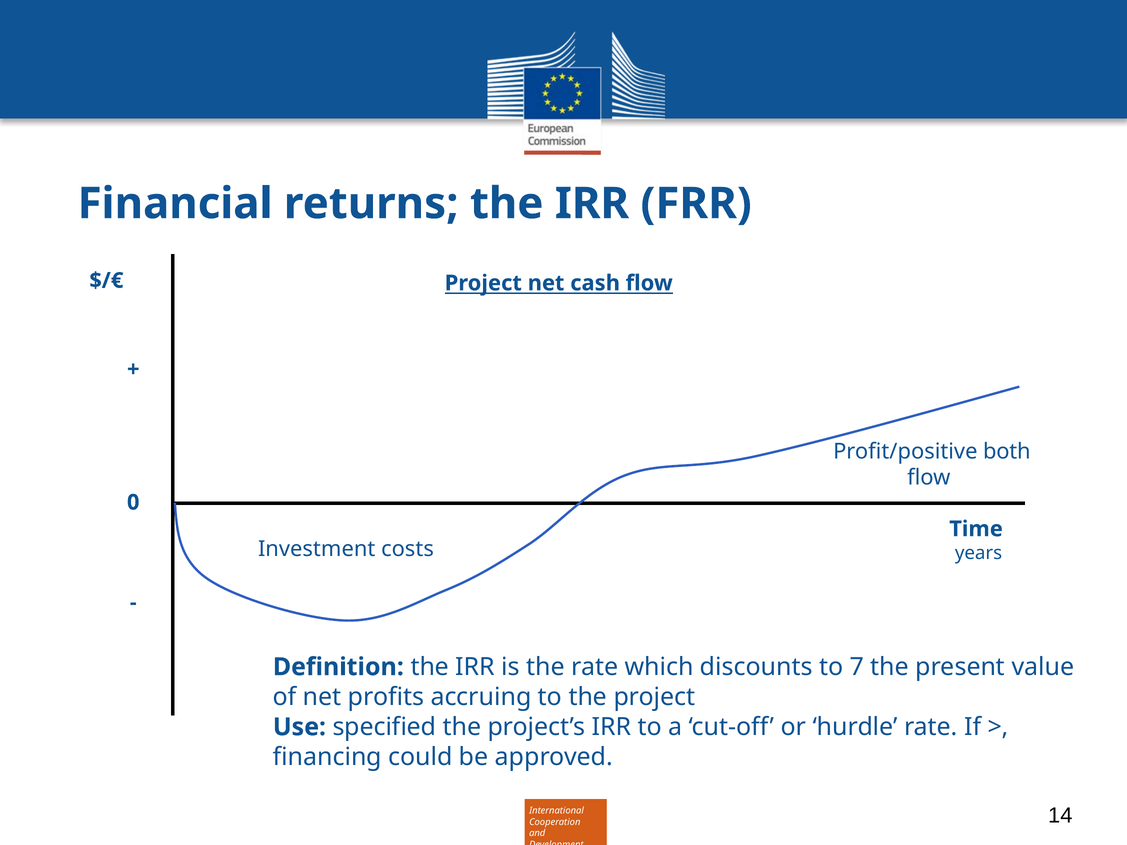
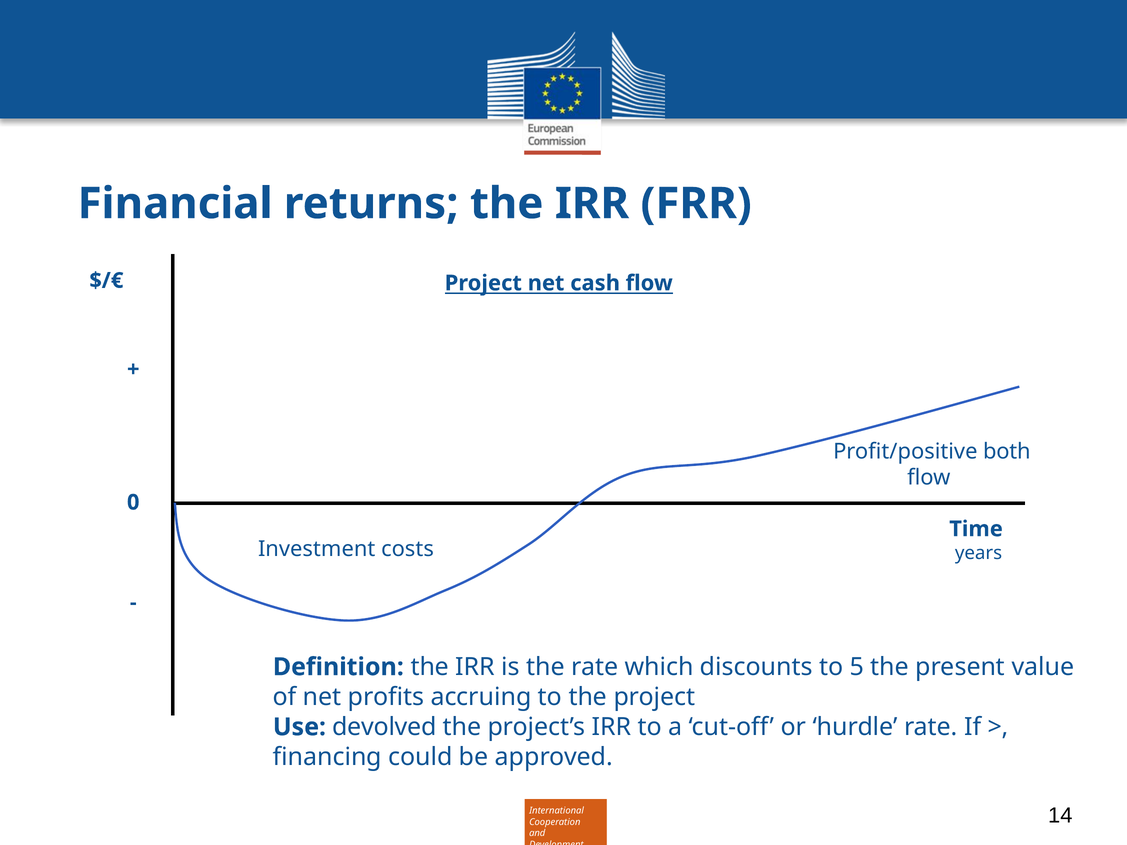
7: 7 -> 5
specified: specified -> devolved
